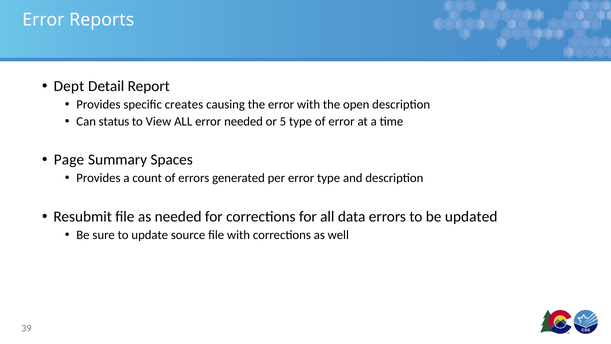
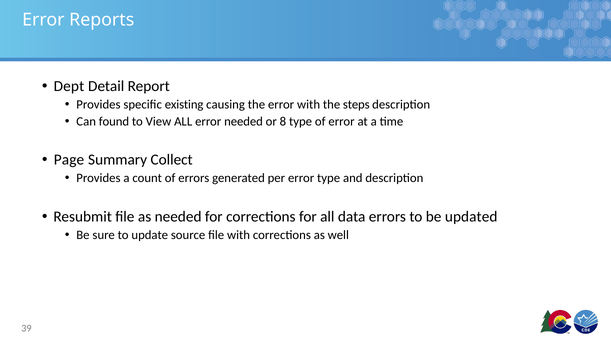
creates: creates -> existing
open: open -> steps
status: status -> found
5: 5 -> 8
Spaces: Spaces -> Collect
